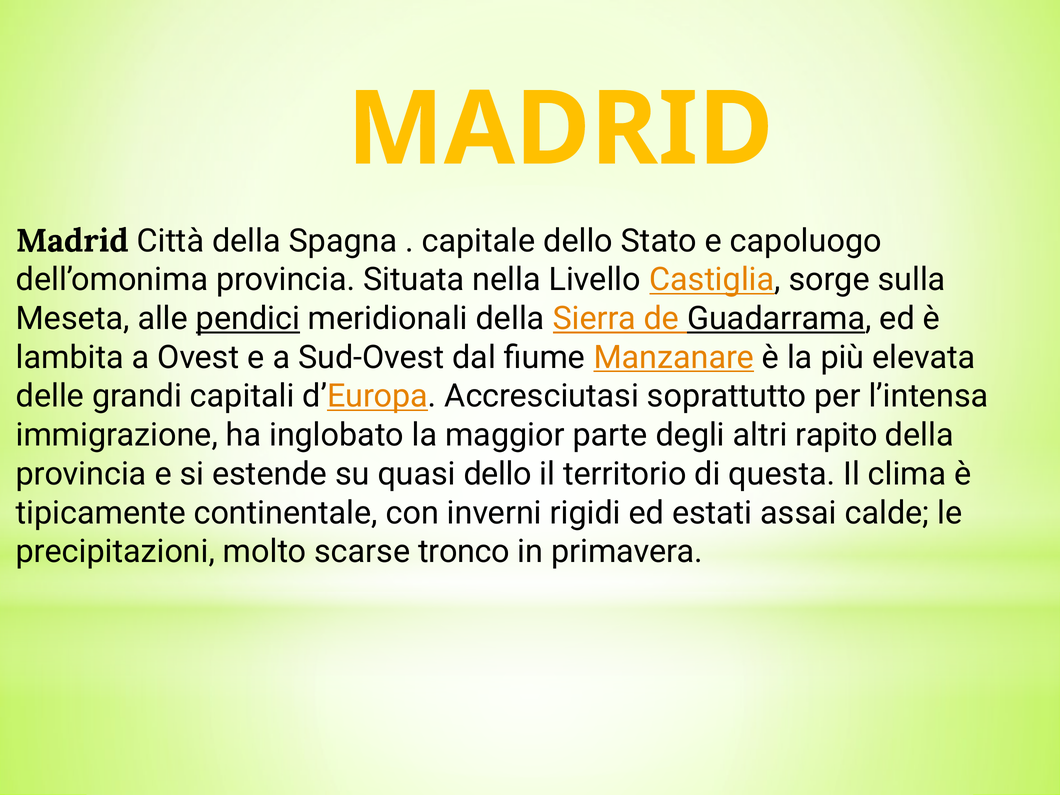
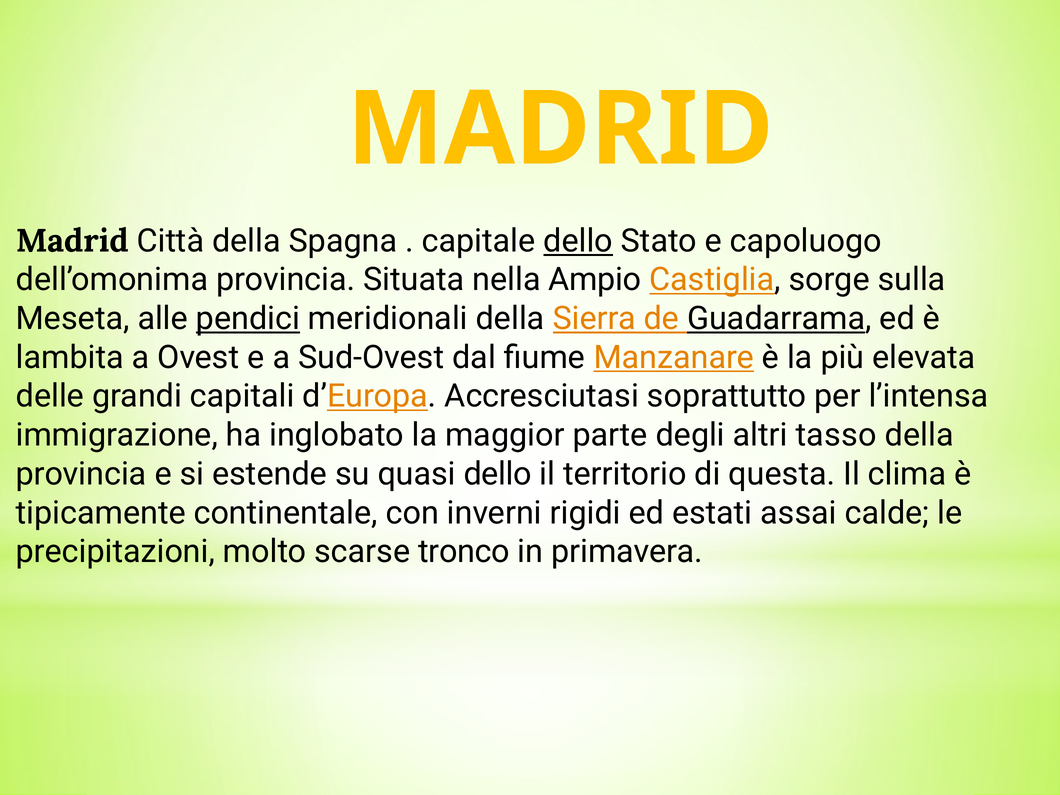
dello at (578, 241) underline: none -> present
Livello: Livello -> Ampio
rapito: rapito -> tasso
